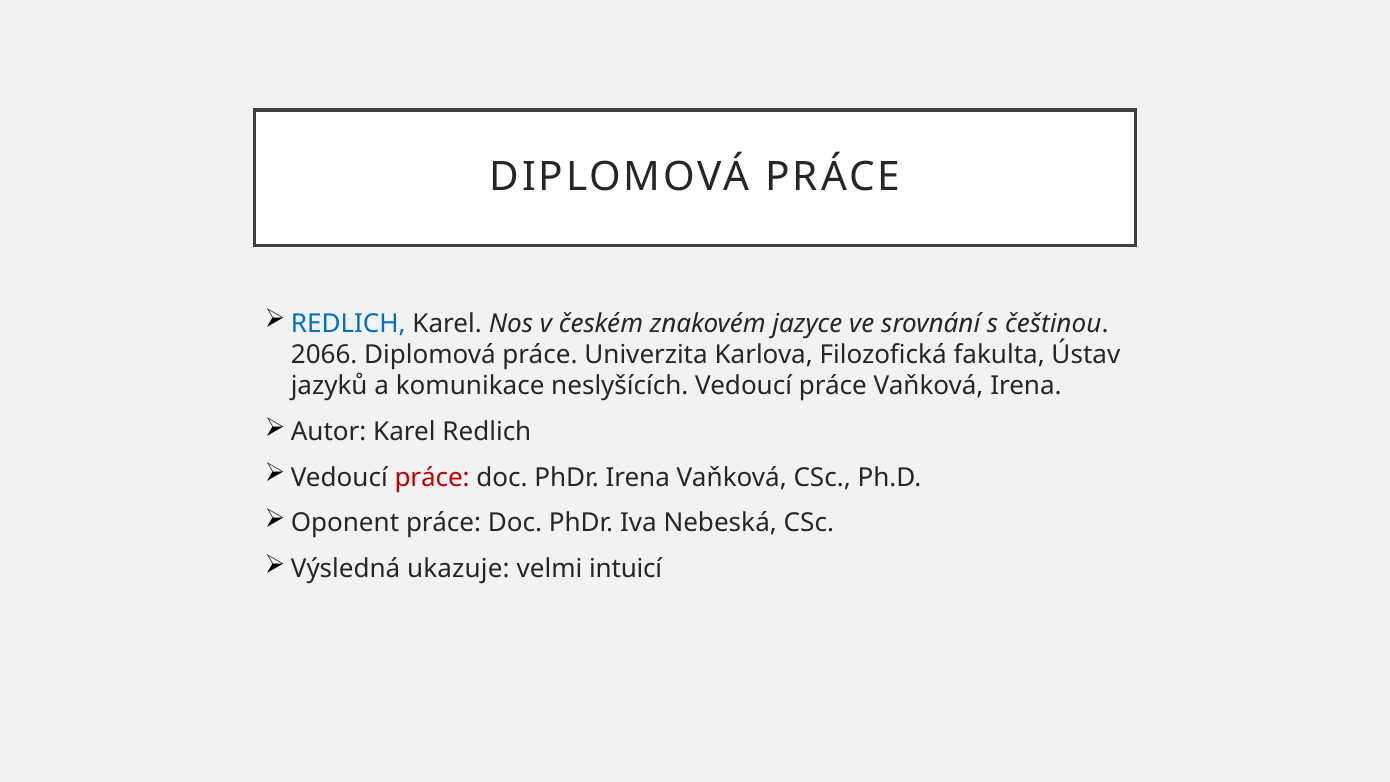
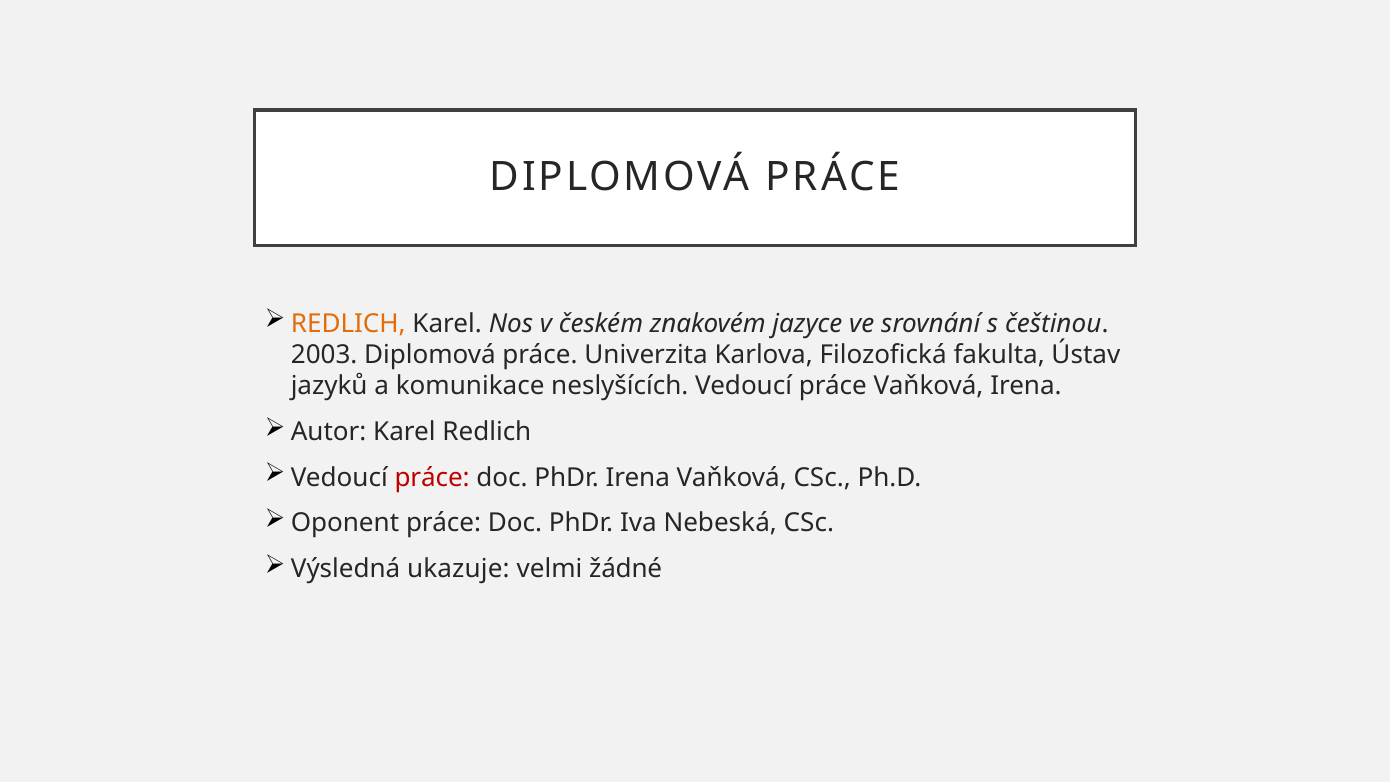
REDLICH at (348, 323) colour: blue -> orange
2066: 2066 -> 2003
intuicí: intuicí -> žádné
